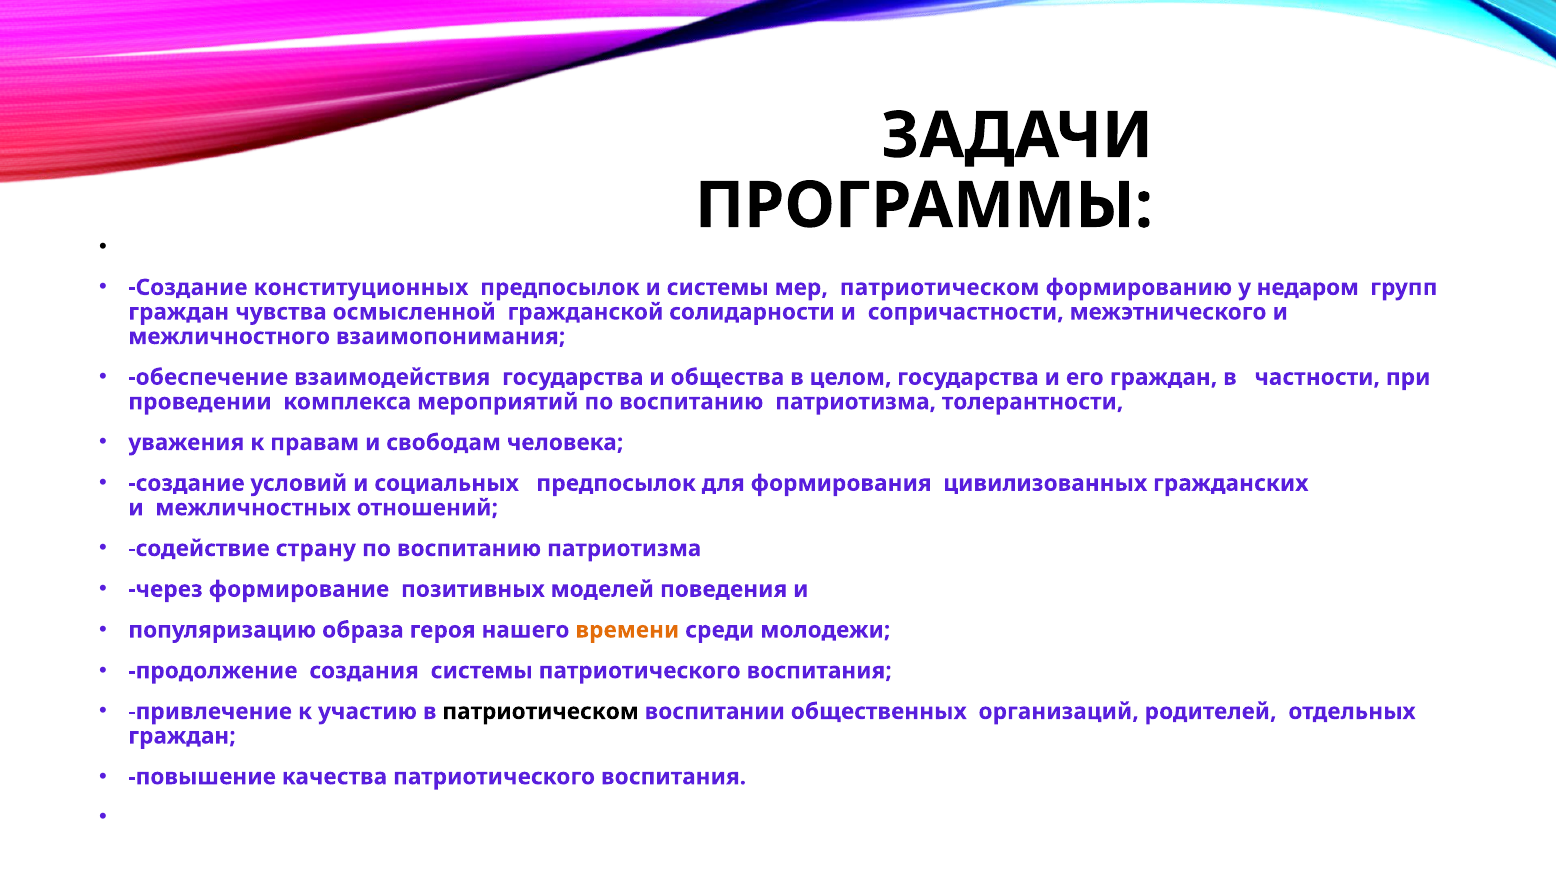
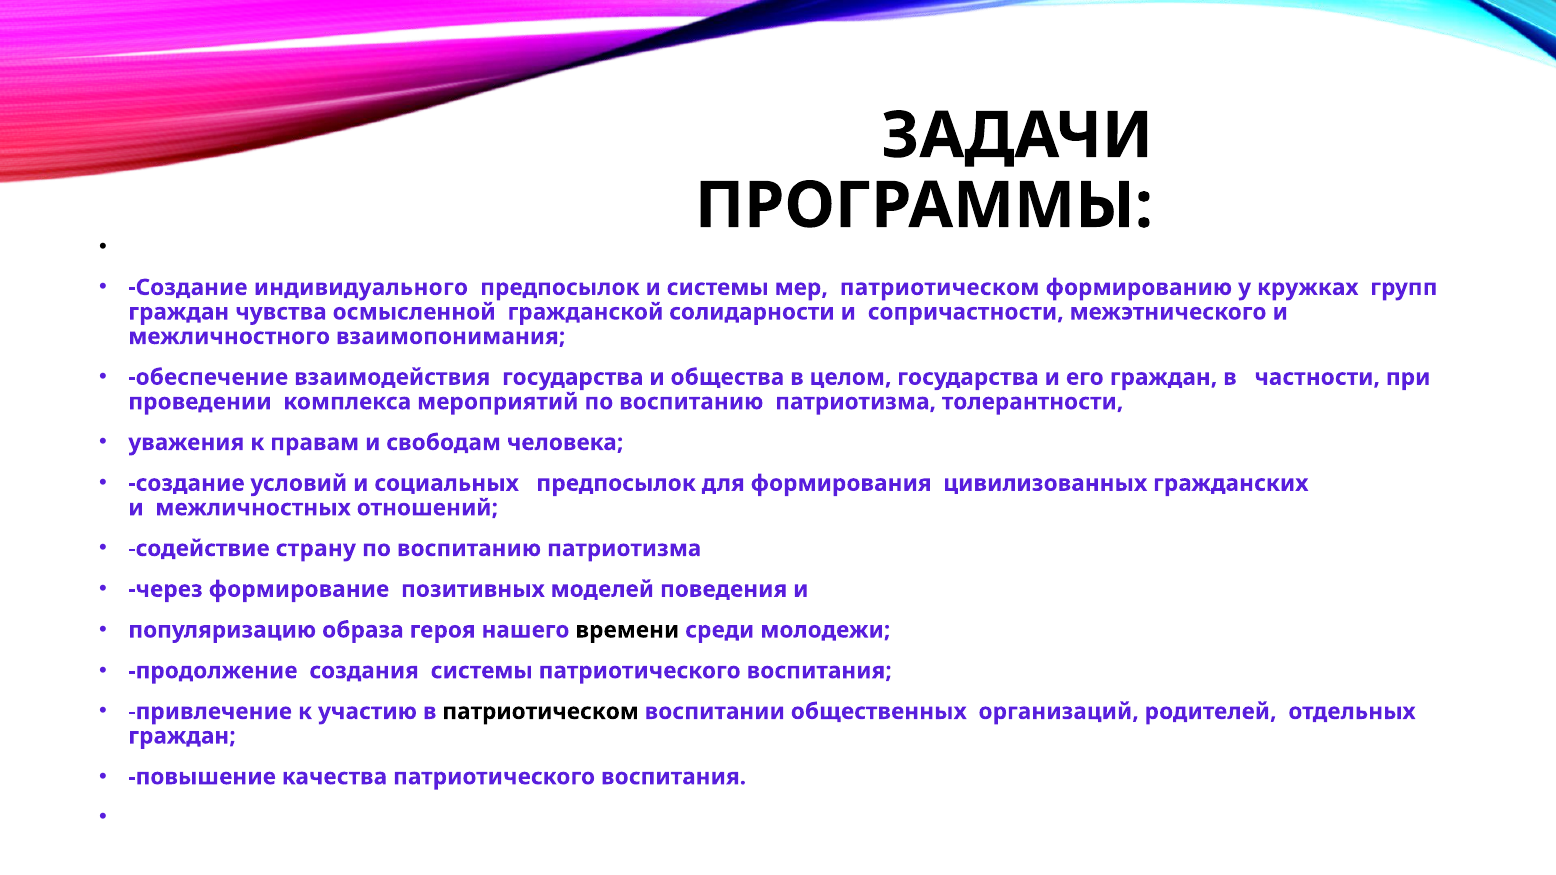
конституционных: конституционных -> индивидуального
недаром: недаром -> кружках
времени colour: orange -> black
